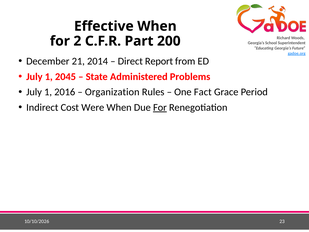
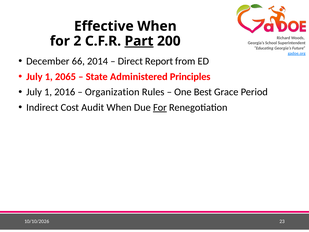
Part underline: none -> present
21: 21 -> 66
2045: 2045 -> 2065
Problems: Problems -> Principles
Fact: Fact -> Best
Were: Were -> Audit
